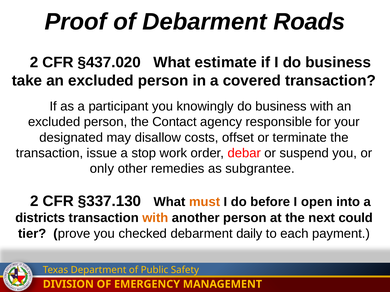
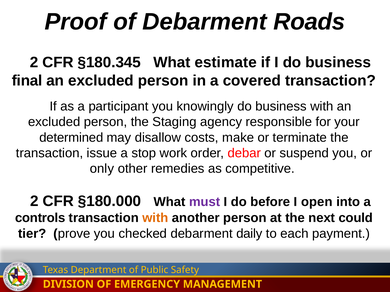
§437.020: §437.020 -> §180.345
take: take -> final
Contact: Contact -> Staging
designated: designated -> determined
offset: offset -> make
subgrantee: subgrantee -> competitive
§337.130: §337.130 -> §180.000
must colour: orange -> purple
districts: districts -> controls
